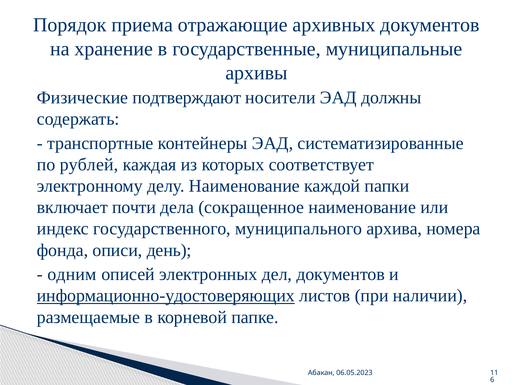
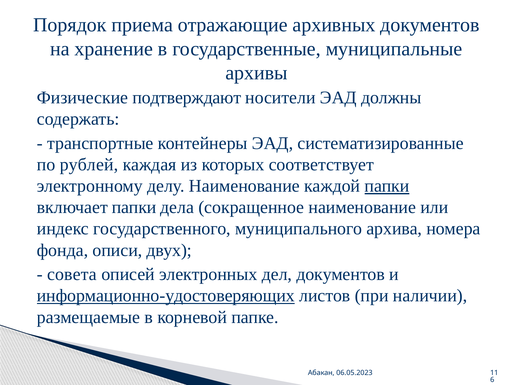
папки at (387, 186) underline: none -> present
включает почти: почти -> папки
день: день -> двух
одним: одним -> совета
